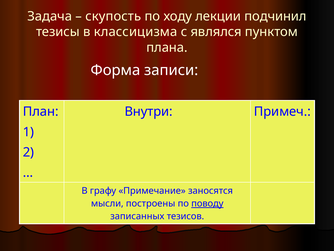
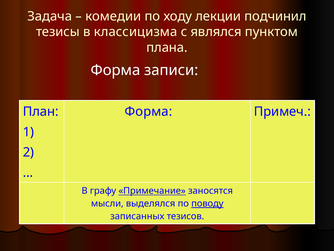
скупость: скупость -> комедии
Внутри at (149, 111): Внутри -> Форма
Примечание underline: none -> present
построены: построены -> выделялся
